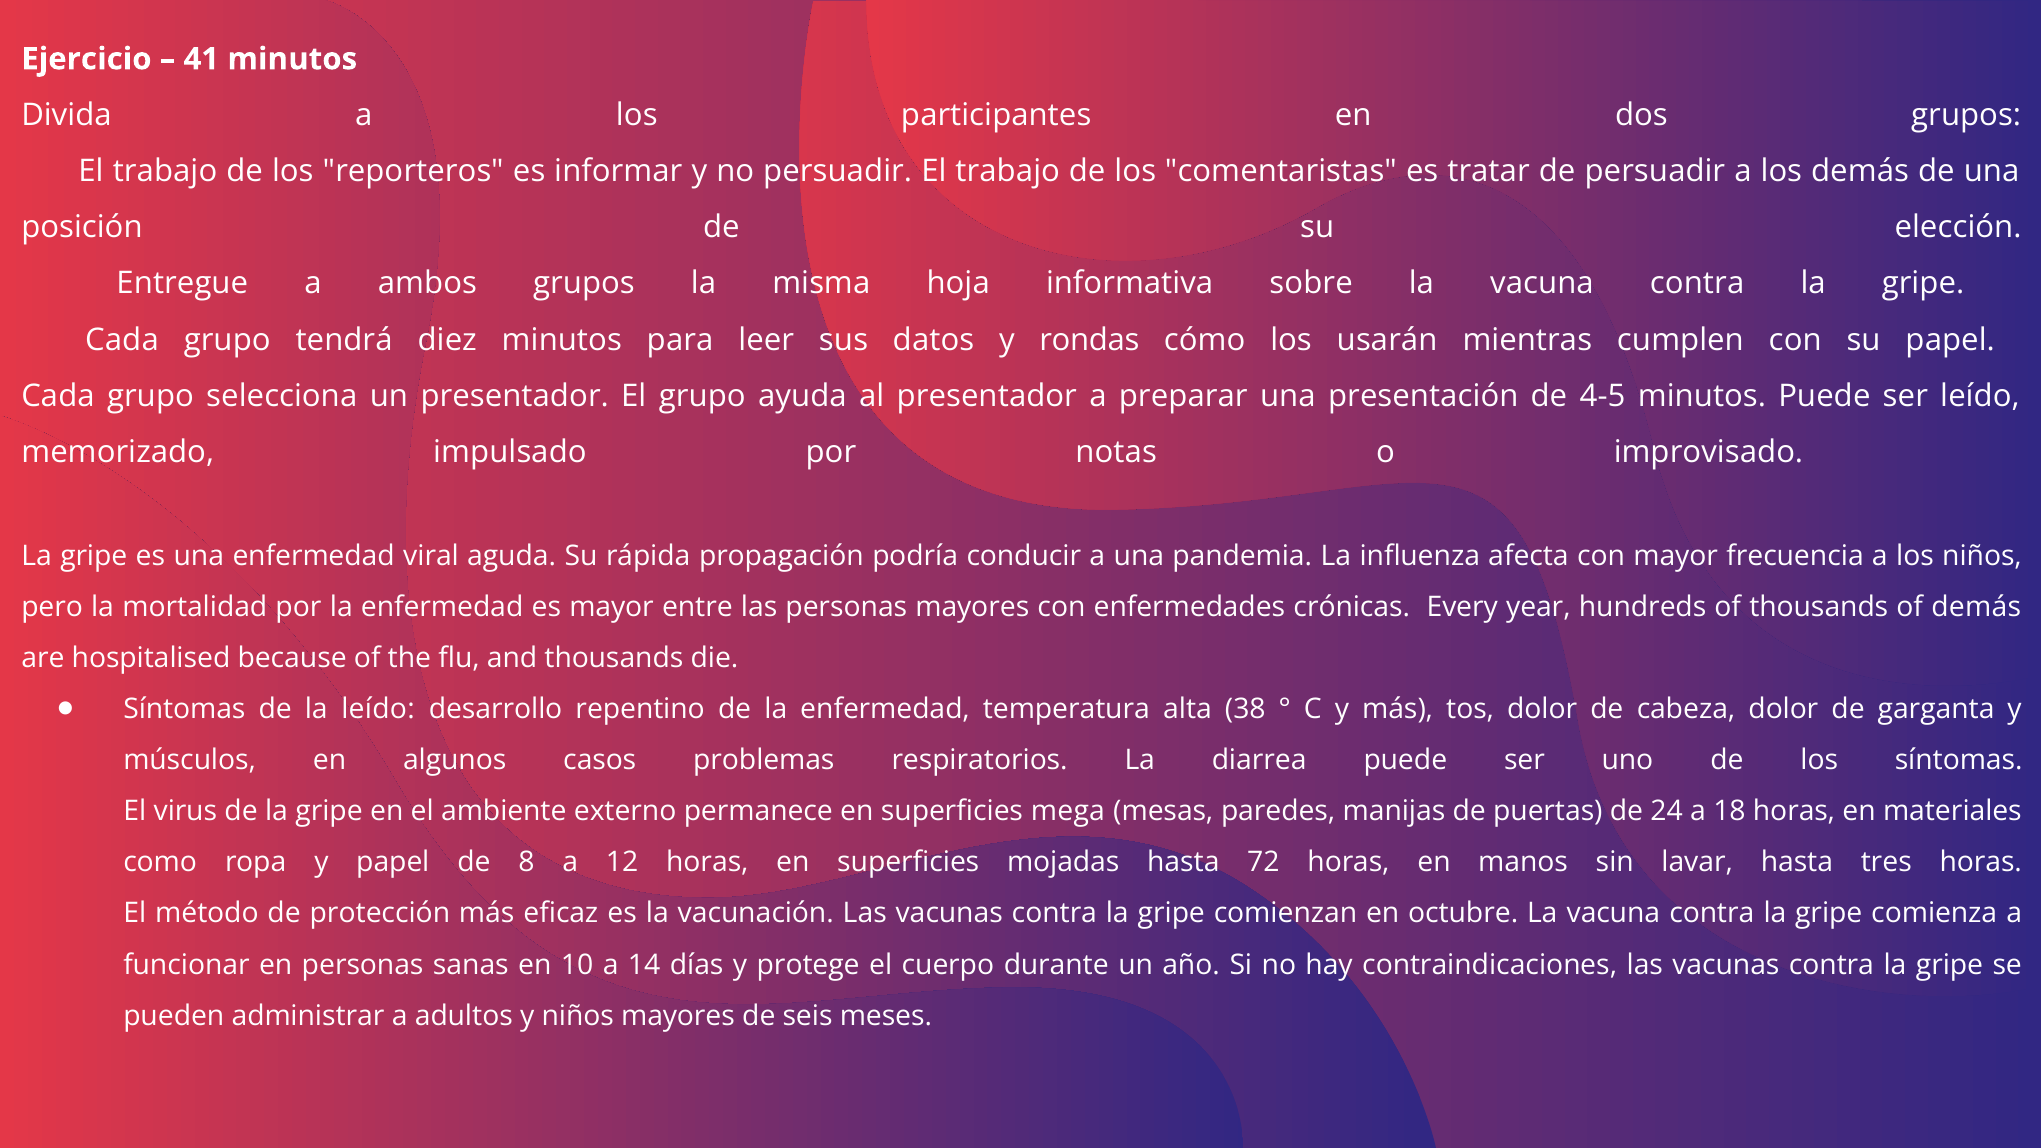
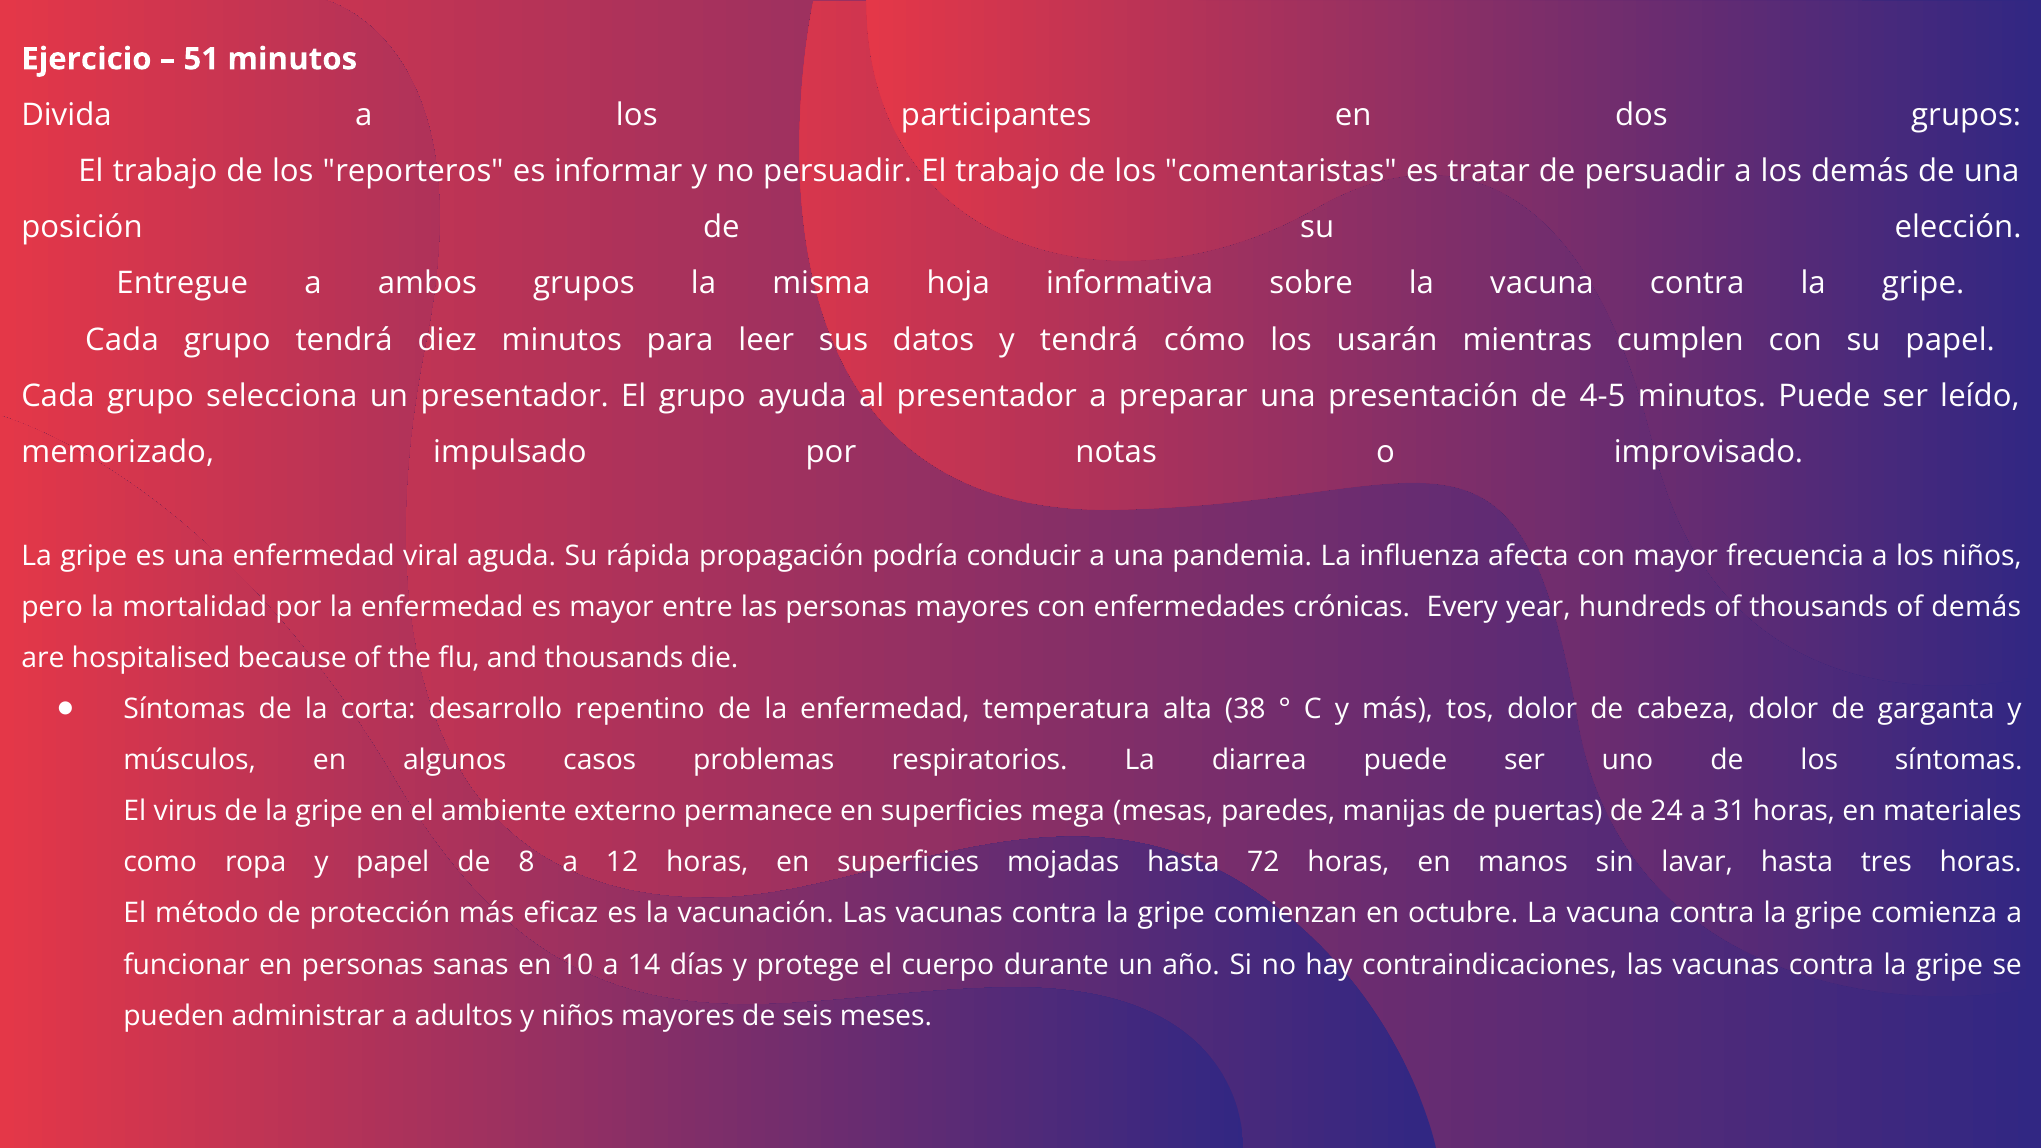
41: 41 -> 51
y rondas: rondas -> tendrá
la leído: leído -> corta
18: 18 -> 31
